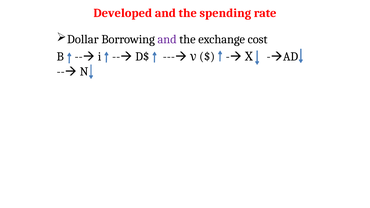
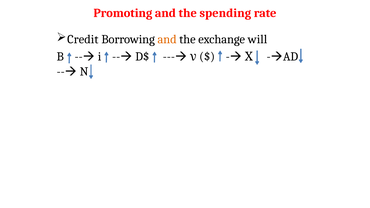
Developed: Developed -> Promoting
Dollar: Dollar -> Credit
and at (167, 39) colour: purple -> orange
cost: cost -> will
